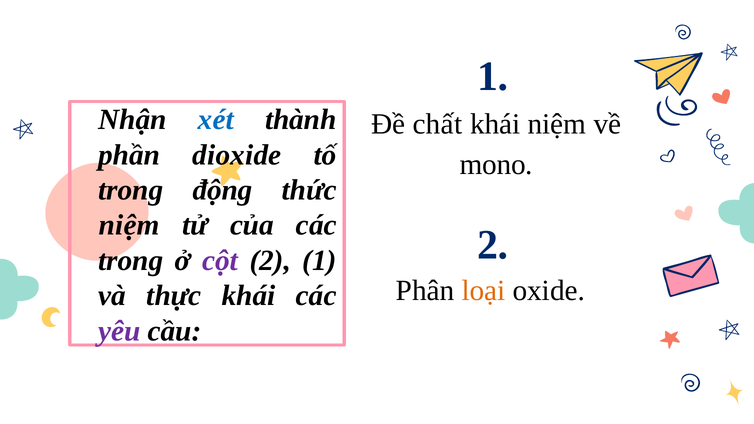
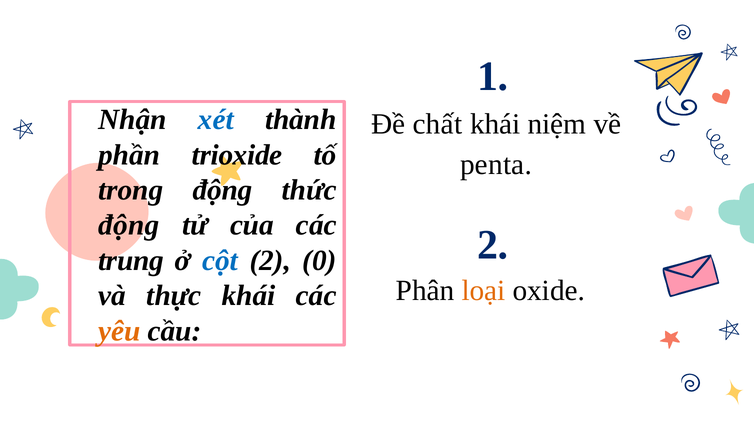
dioxide: dioxide -> trioxide
mono: mono -> penta
niệm at (129, 225): niệm -> động
trong at (131, 261): trong -> trung
cột colour: purple -> blue
2 1: 1 -> 0
yêu colour: purple -> orange
